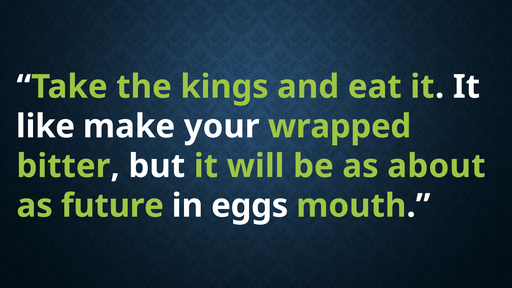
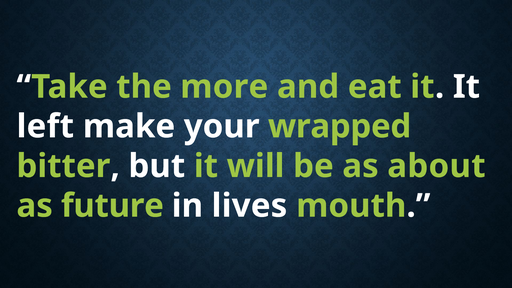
kings: kings -> more
like: like -> left
eggs: eggs -> lives
